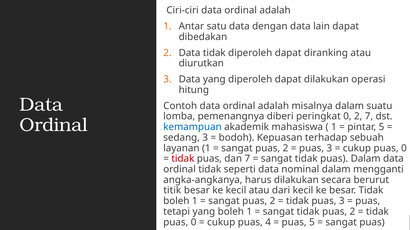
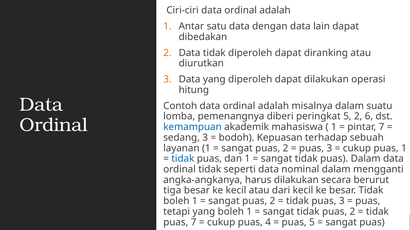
peringkat 0: 0 -> 5
2 7: 7 -> 6
pintar 5: 5 -> 7
cukup puas 0: 0 -> 1
tidak at (183, 159) colour: red -> blue
dan 7: 7 -> 1
titik: titik -> tiga
0 at (194, 223): 0 -> 7
